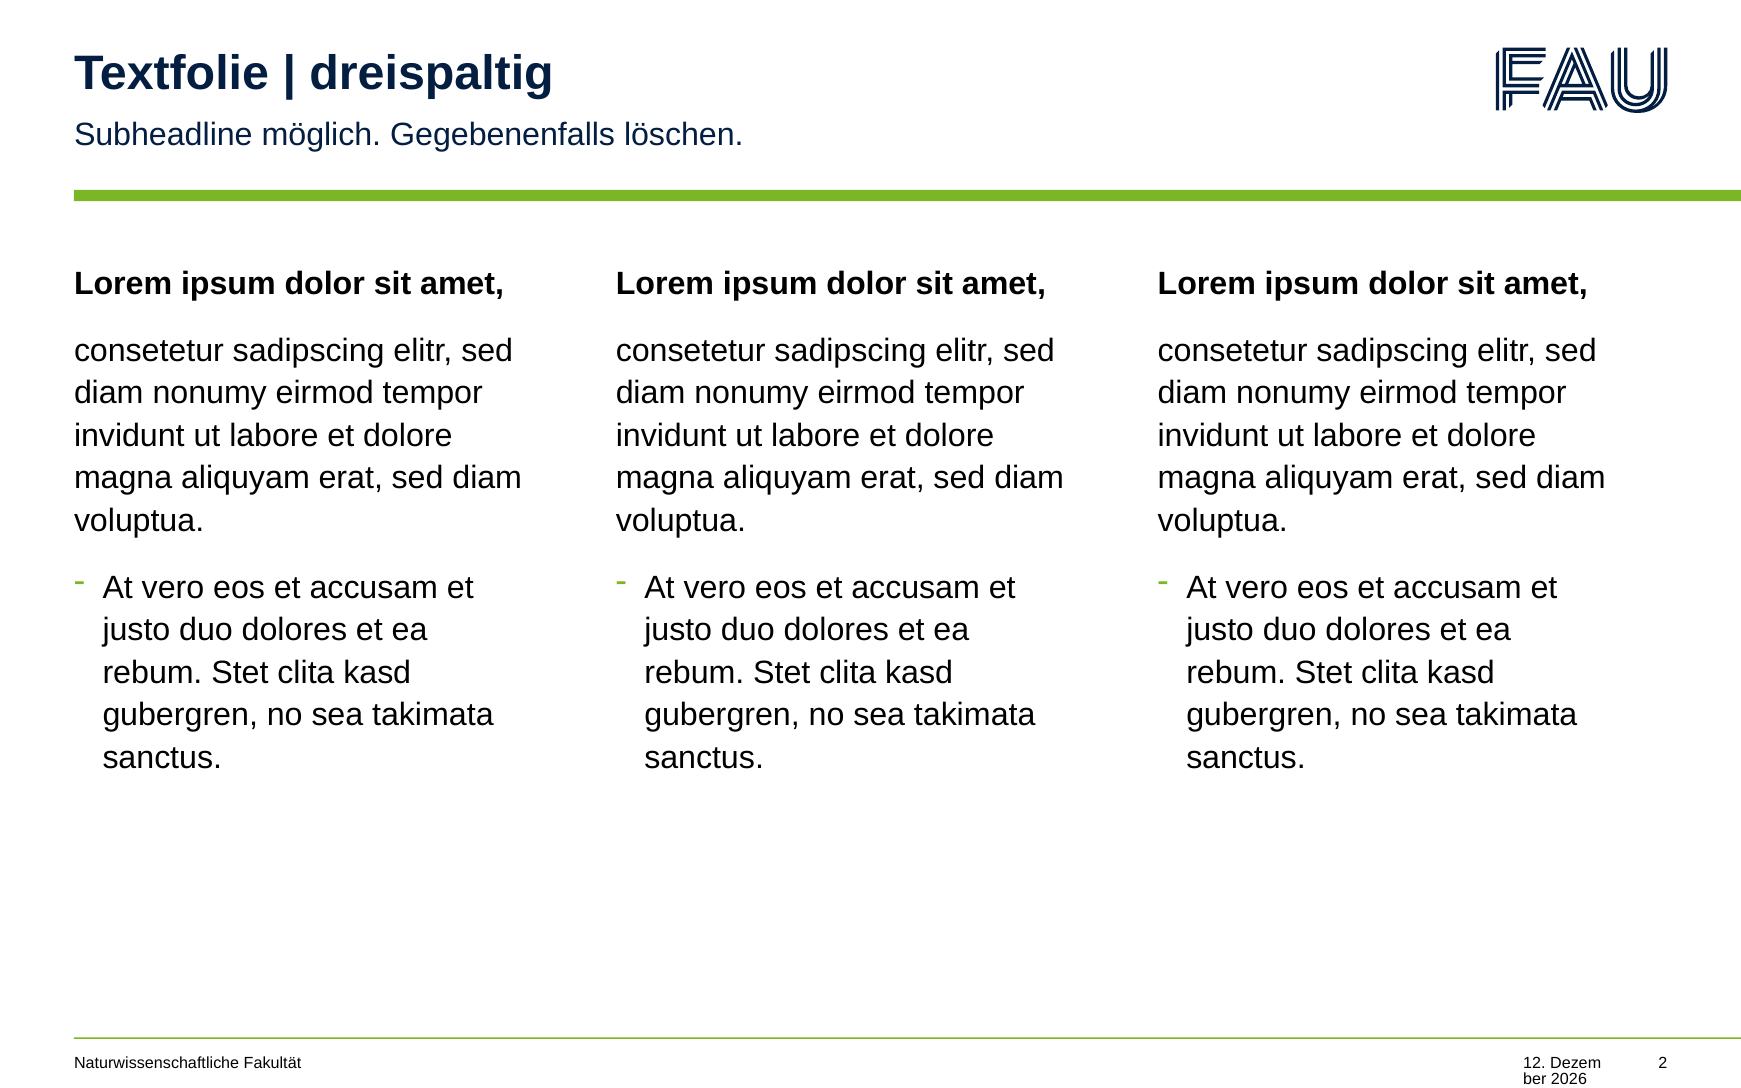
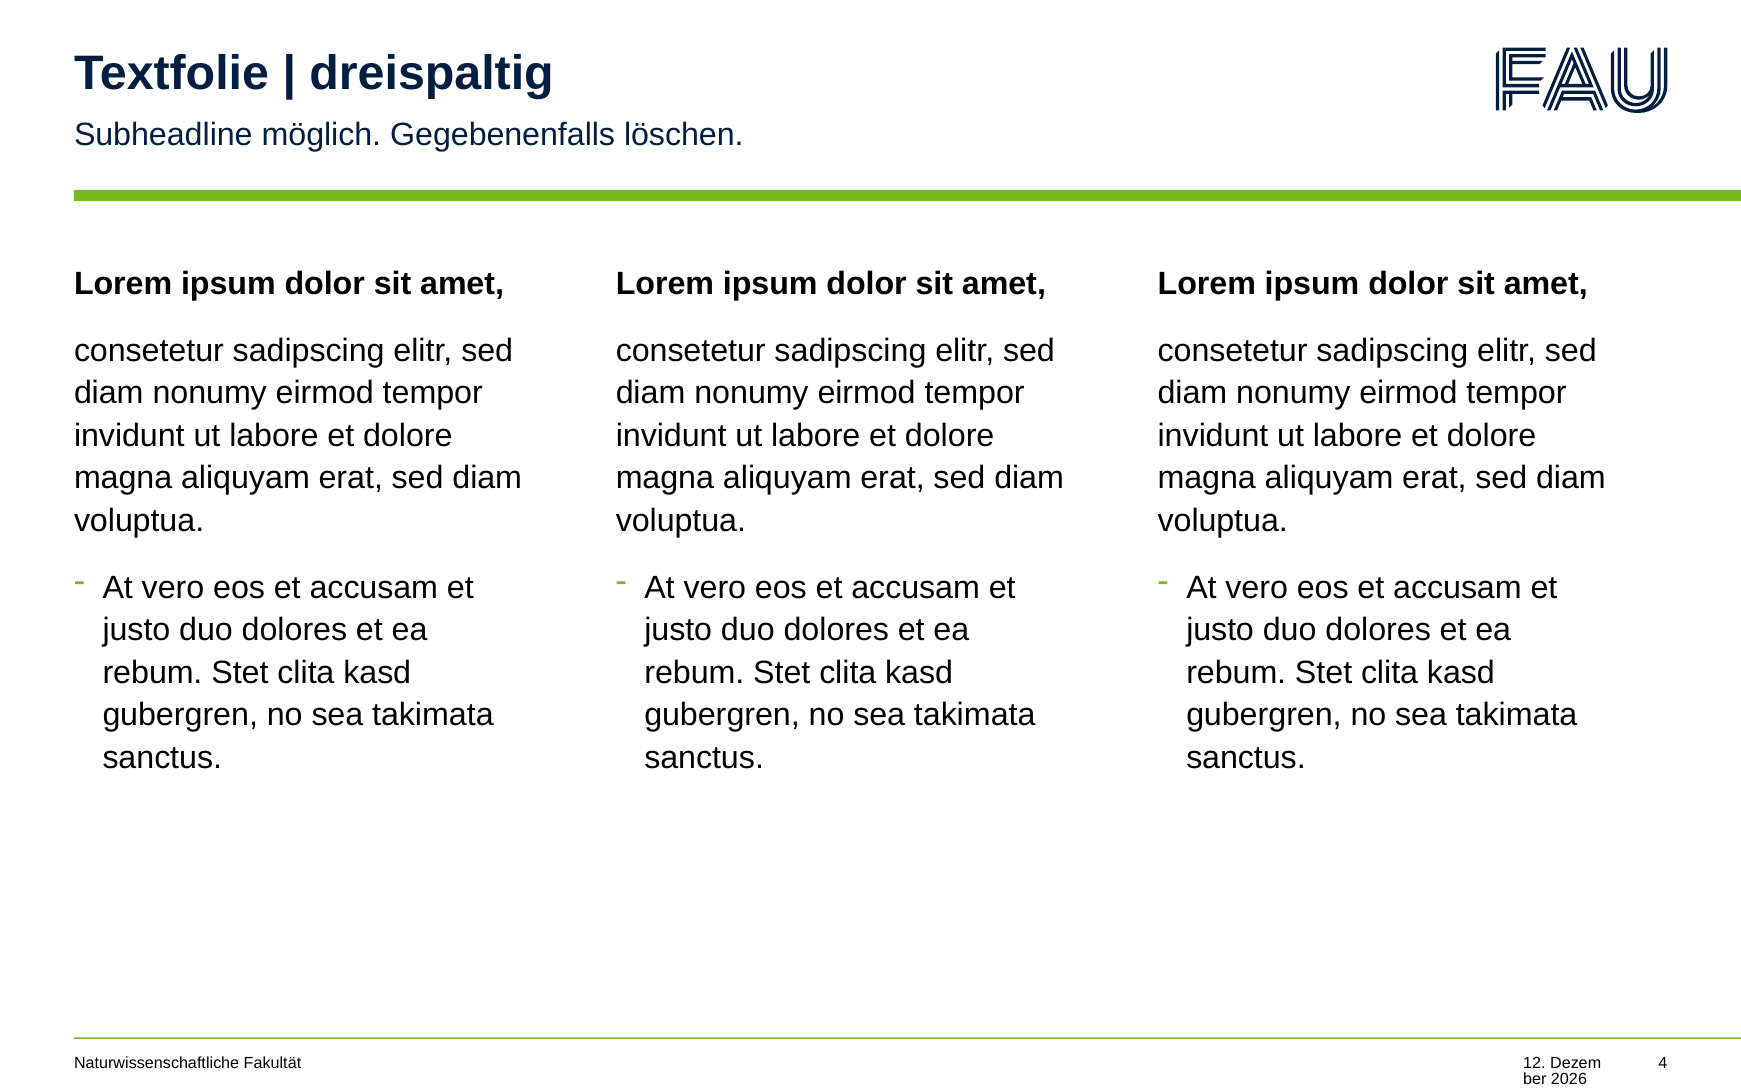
2: 2 -> 4
